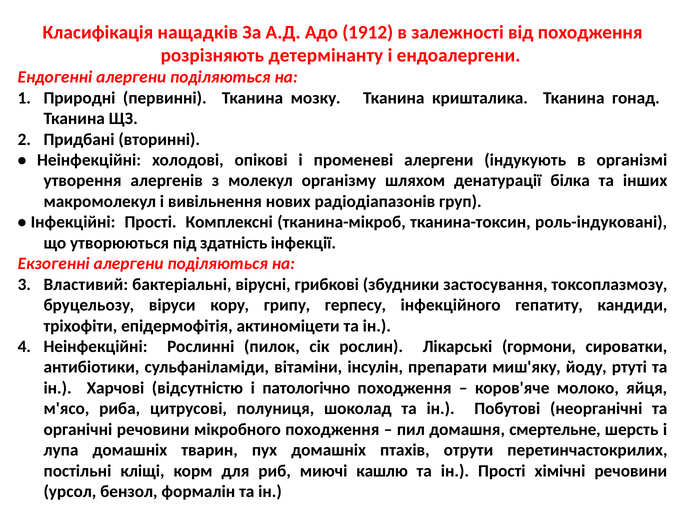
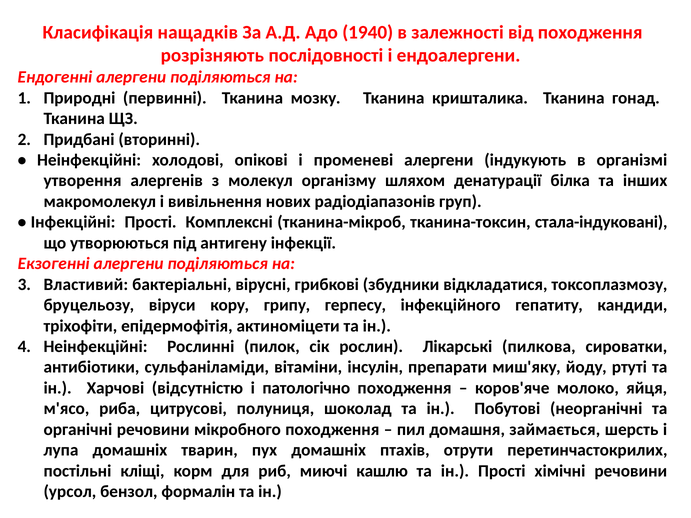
1912: 1912 -> 1940
детермінанту: детермінанту -> послідовності
роль-індуковані: роль-індуковані -> стала-індуковані
здатність: здатність -> антигену
застосування: застосування -> відкладатися
гормони: гормони -> пилкова
смертельне: смертельне -> займається
